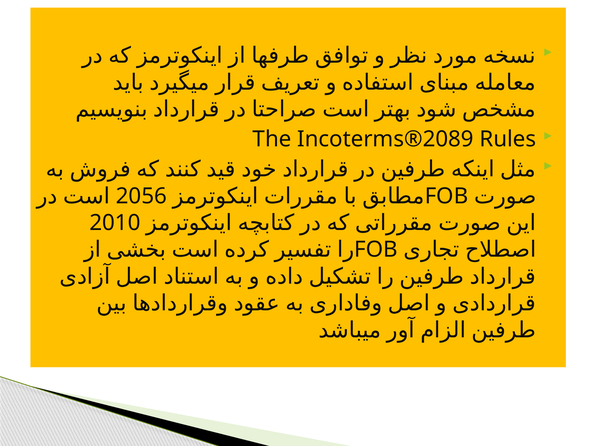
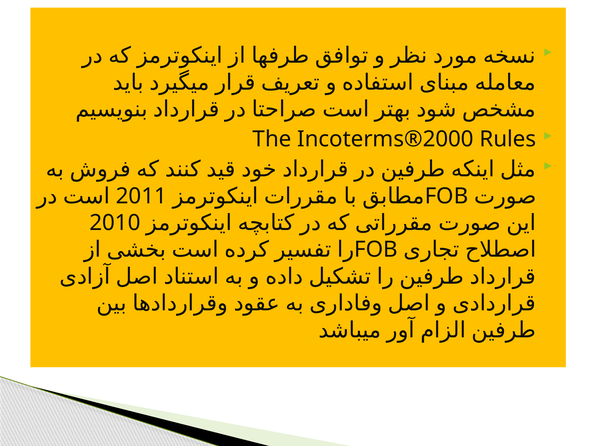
Incoterms®2089: Incoterms®2089 -> Incoterms®2000
2056: 2056 -> 2011
